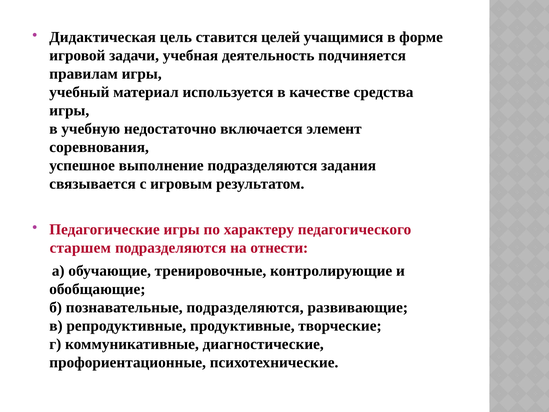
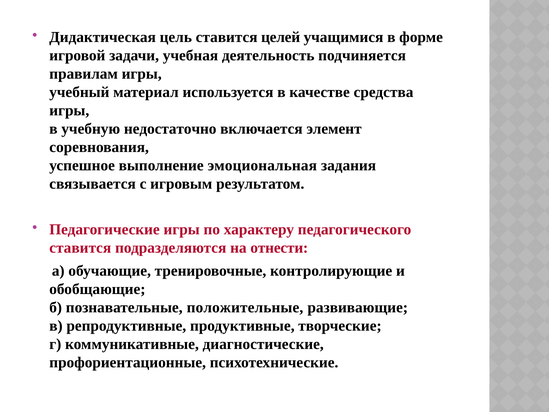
выполнение подразделяются: подразделяются -> эмоциональная
старшем at (80, 248): старшем -> ставится
познавательные подразделяются: подразделяются -> положительные
